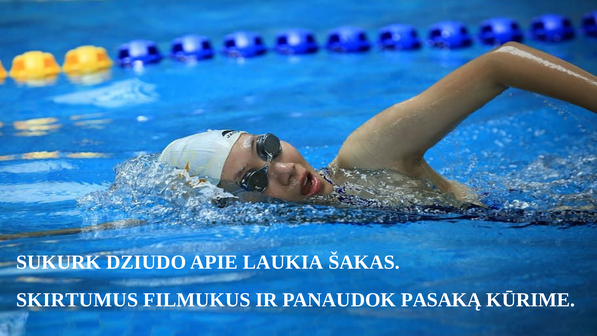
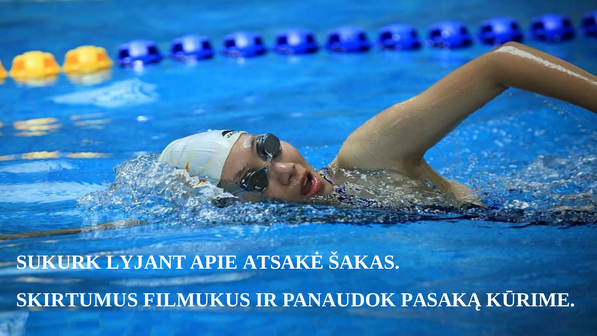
DZIUDO: DZIUDO -> LYJANT
LAUKIA: LAUKIA -> ATSAKĖ
